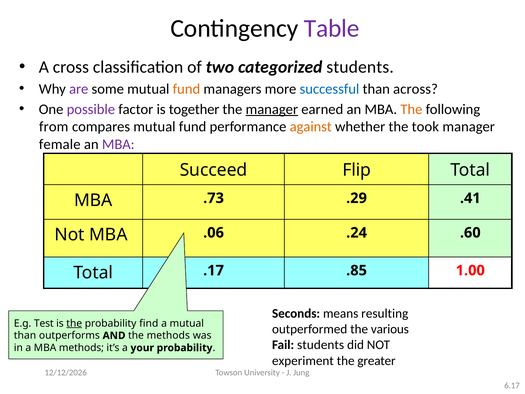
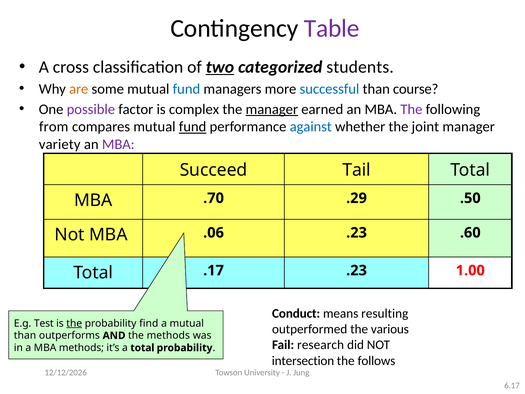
two underline: none -> present
are colour: purple -> orange
fund at (186, 89) colour: orange -> blue
across: across -> course
together: together -> complex
The at (411, 109) colour: orange -> purple
fund at (193, 127) underline: none -> present
against colour: orange -> blue
took: took -> joint
female: female -> variety
Flip: Flip -> Tail
.73: .73 -> .70
.41: .41 -> .50
.24 at (357, 233): .24 -> .23
.85 at (357, 270): .85 -> .23
Seconds: Seconds -> Conduct
Fail students: students -> research
a your: your -> total
experiment: experiment -> intersection
greater: greater -> follows
